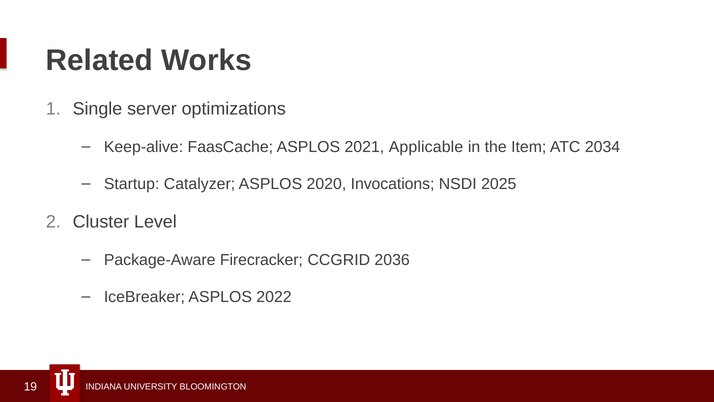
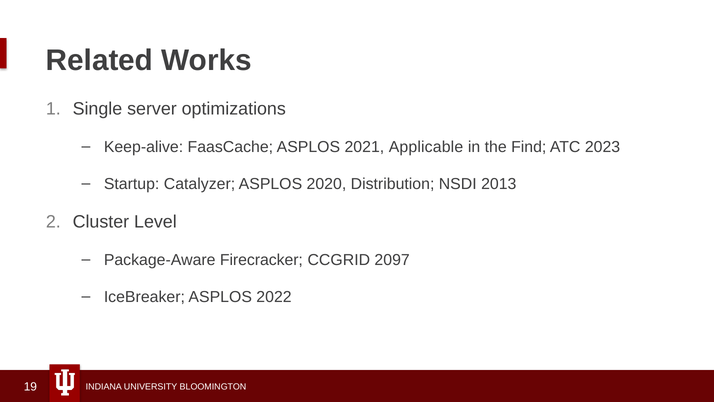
Item: Item -> Find
2034: 2034 -> 2023
Invocations: Invocations -> Distribution
2025: 2025 -> 2013
2036: 2036 -> 2097
